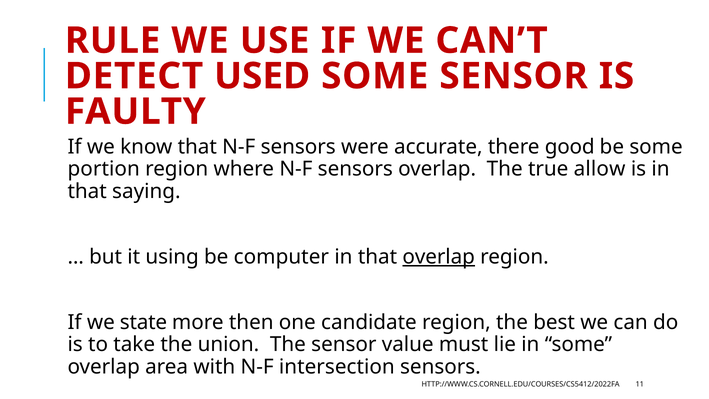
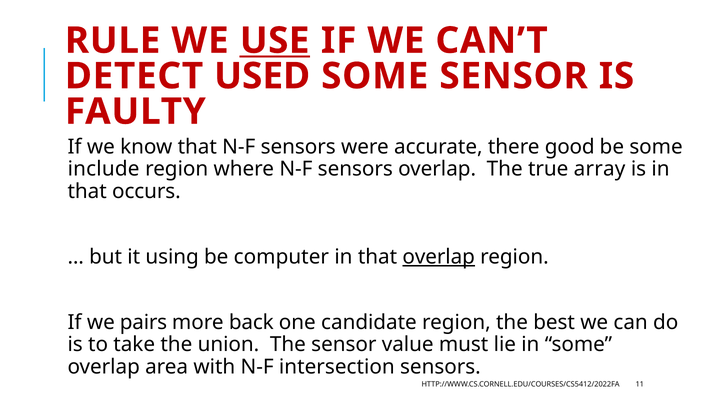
USE underline: none -> present
portion: portion -> include
allow: allow -> array
saying: saying -> occurs
state: state -> pairs
then: then -> back
